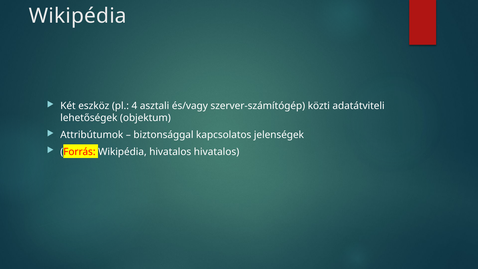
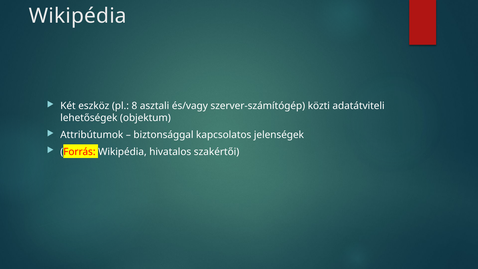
4: 4 -> 8
hivatalos hivatalos: hivatalos -> szakértői
